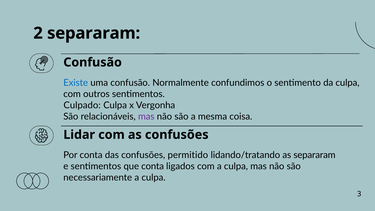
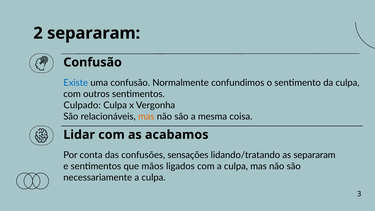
mas at (146, 117) colour: purple -> orange
as confusões: confusões -> acabamos
permitido: permitido -> sensações
que conta: conta -> mãos
